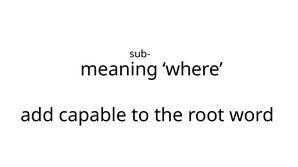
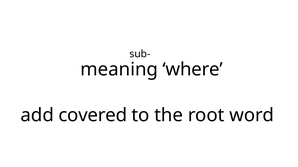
capable: capable -> covered
